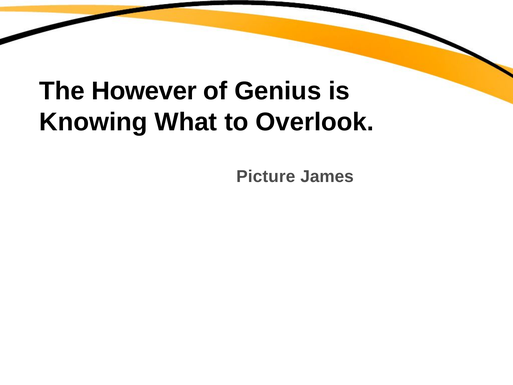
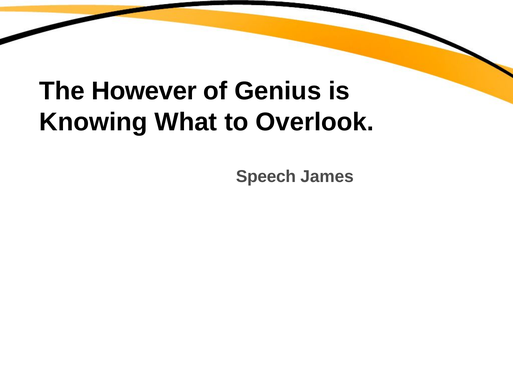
Picture: Picture -> Speech
